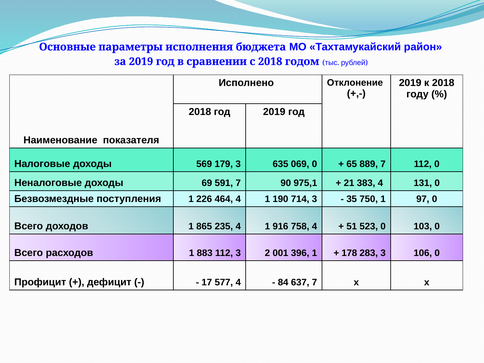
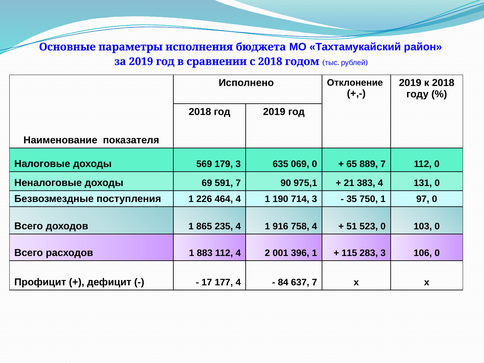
112 3: 3 -> 4
178: 178 -> 115
577: 577 -> 177
